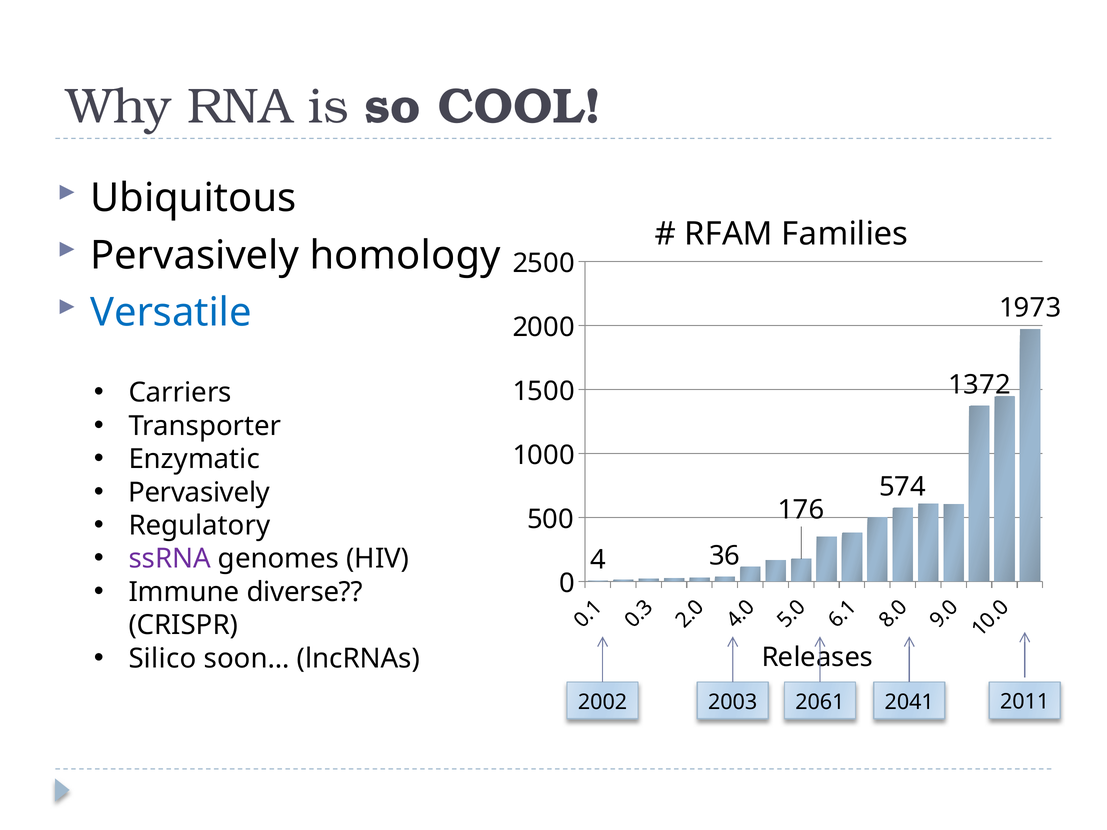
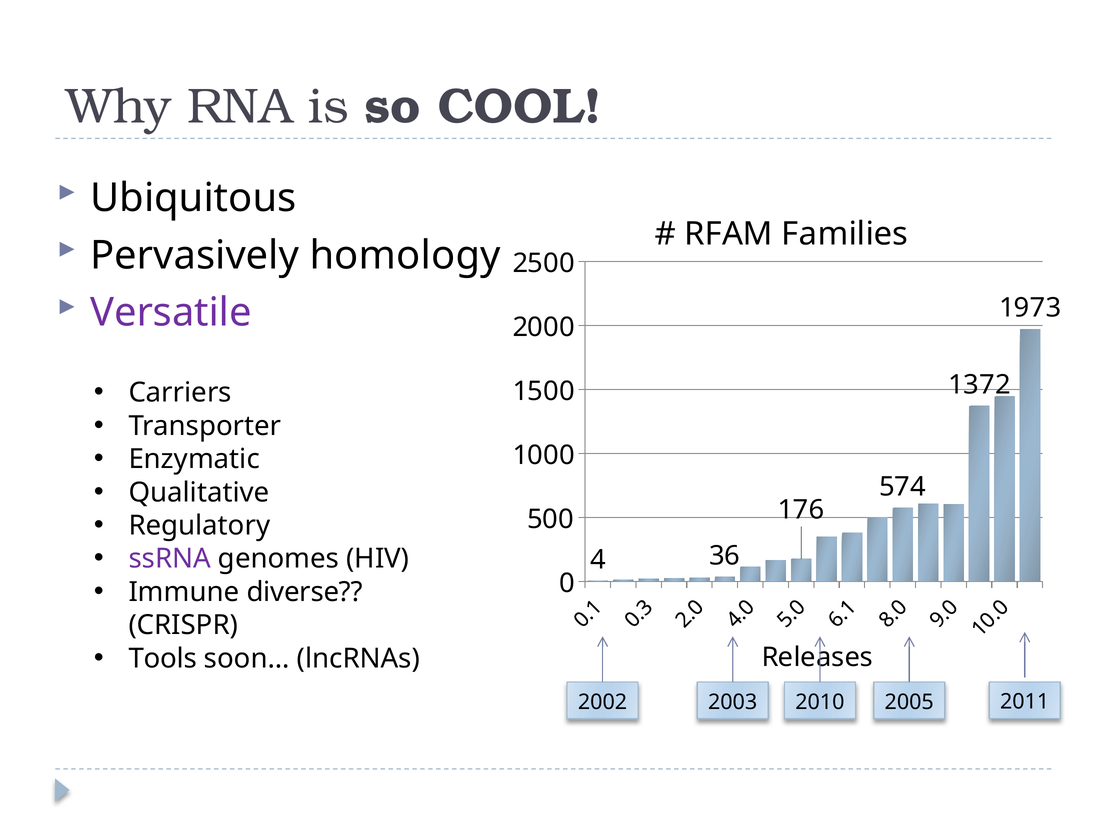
Versatile colour: blue -> purple
Pervasively at (199, 493): Pervasively -> Qualitative
Silico: Silico -> Tools
2061: 2061 -> 2010
2041: 2041 -> 2005
